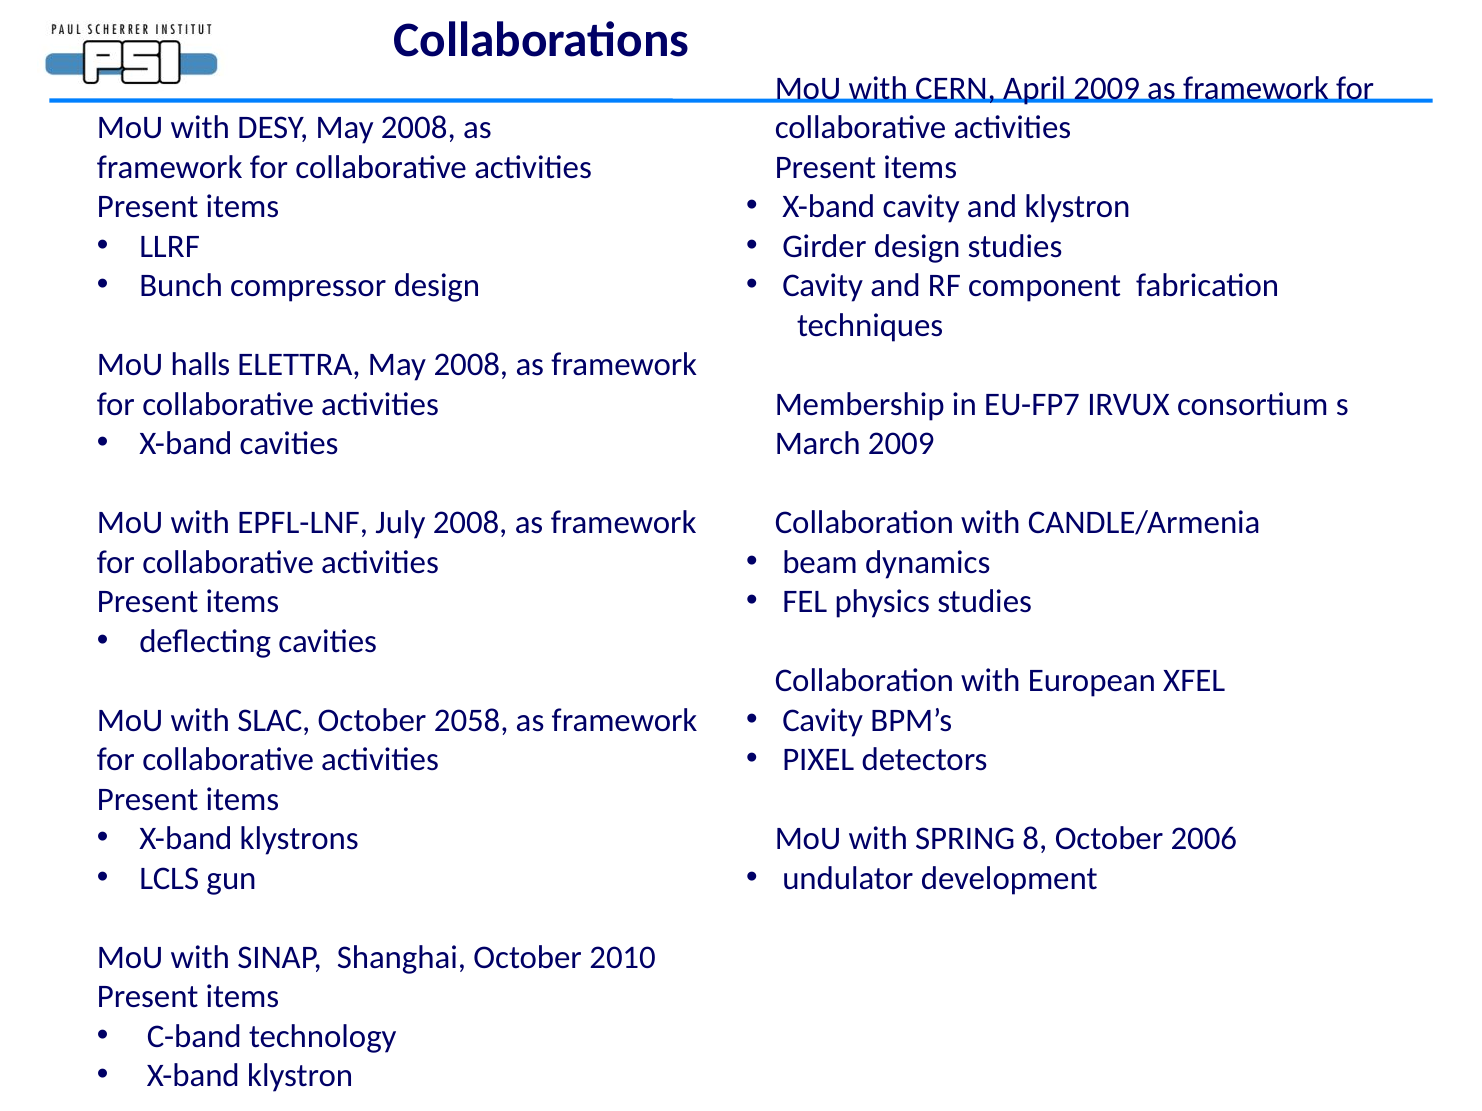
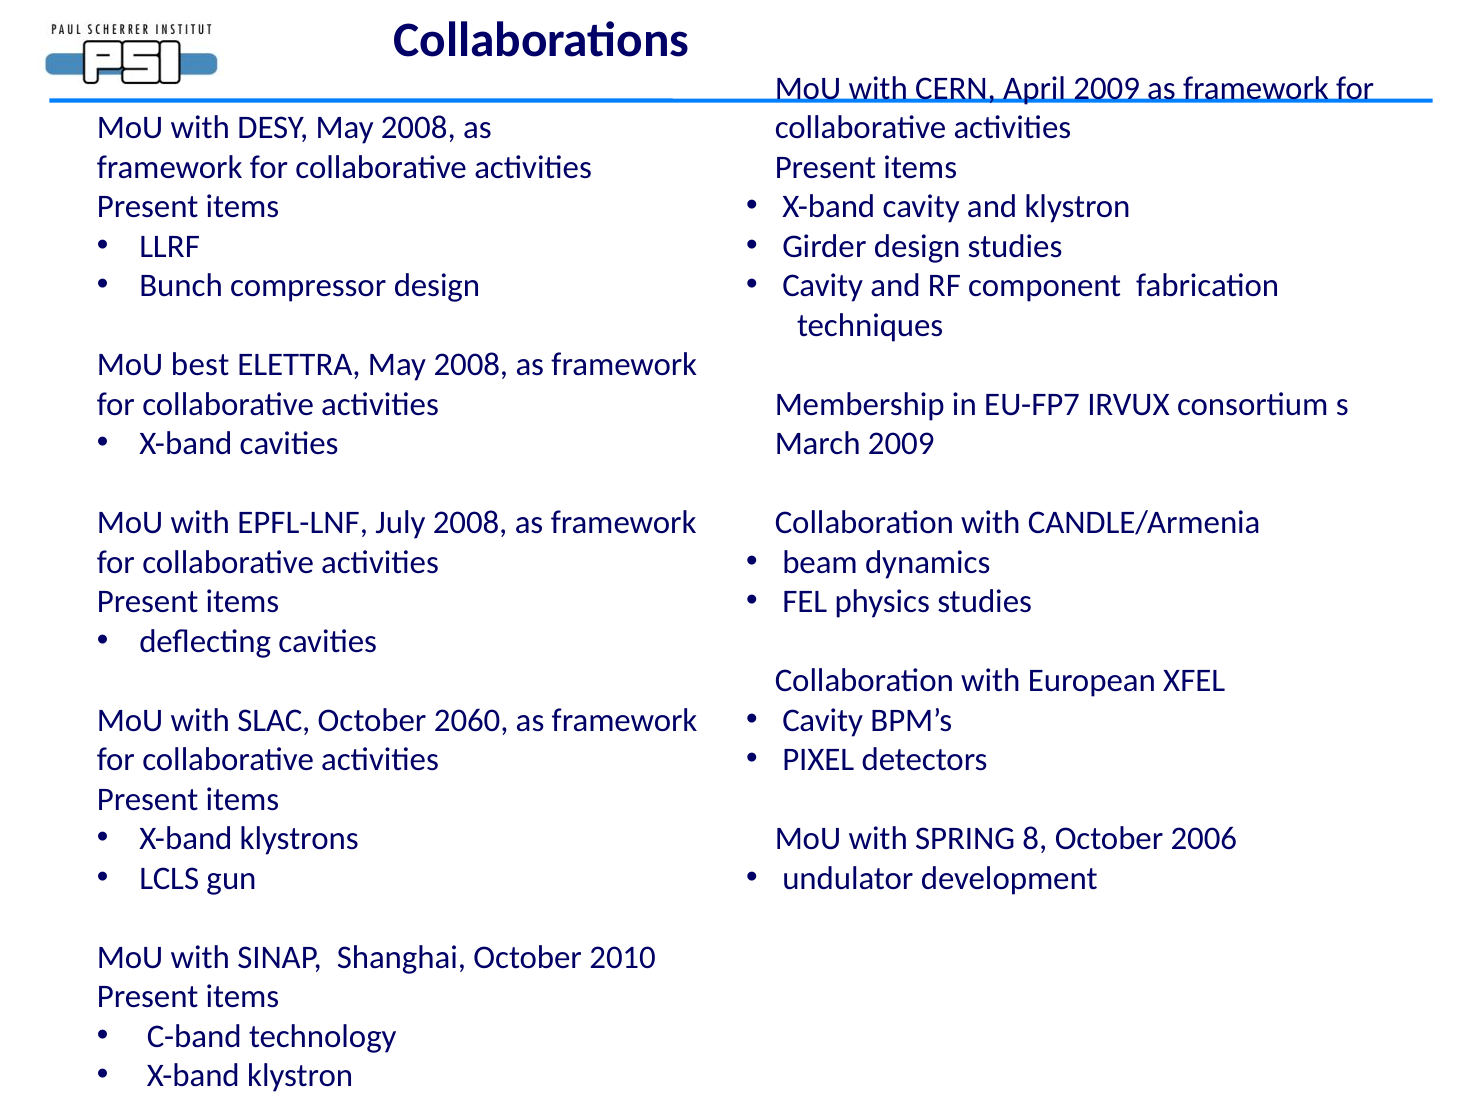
halls: halls -> best
2058: 2058 -> 2060
